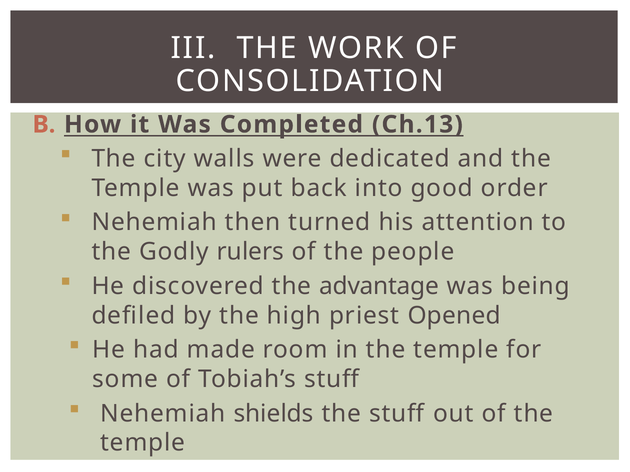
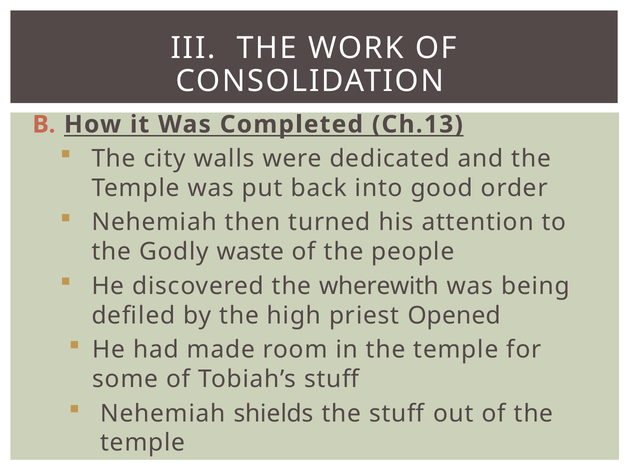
rulers: rulers -> waste
advantage: advantage -> wherewith
